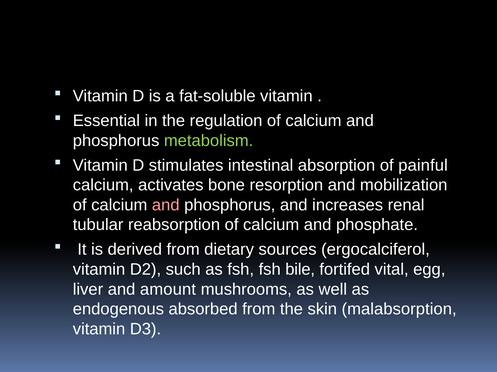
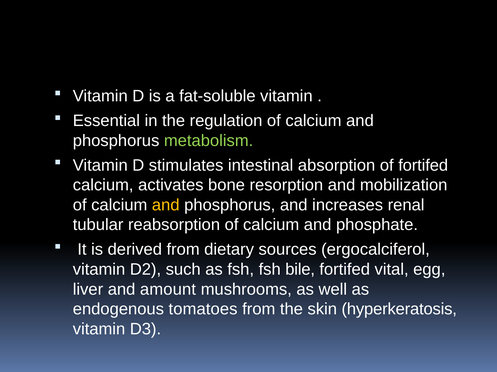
of painful: painful -> fortifed
and at (166, 205) colour: pink -> yellow
absorbed: absorbed -> tomatoes
malabsorption: malabsorption -> hyperkeratosis
